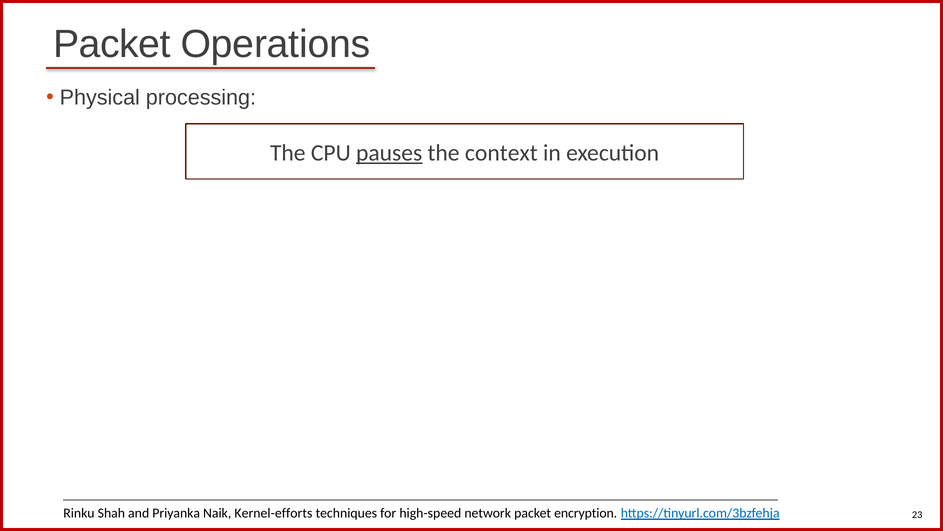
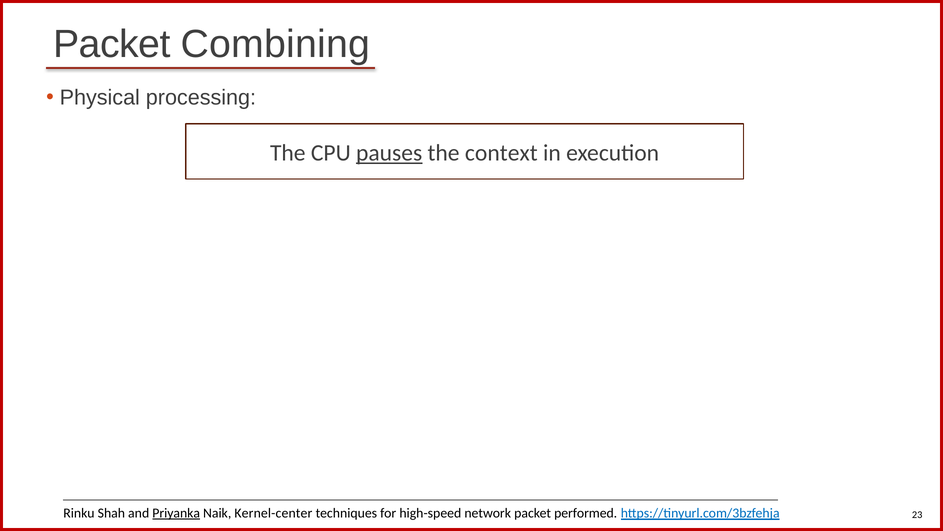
Operations: Operations -> Combining
Priyanka underline: none -> present
Kernel-efforts: Kernel-efforts -> Kernel-center
encryption: encryption -> performed
